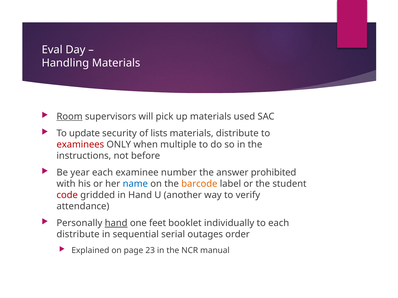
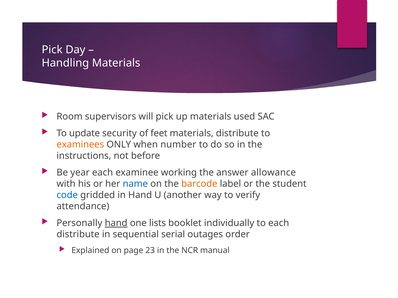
Eval at (52, 50): Eval -> Pick
Room underline: present -> none
lists: lists -> feet
examinees colour: red -> orange
multiple: multiple -> number
number: number -> working
prohibited: prohibited -> allowance
code colour: red -> blue
feet: feet -> lists
